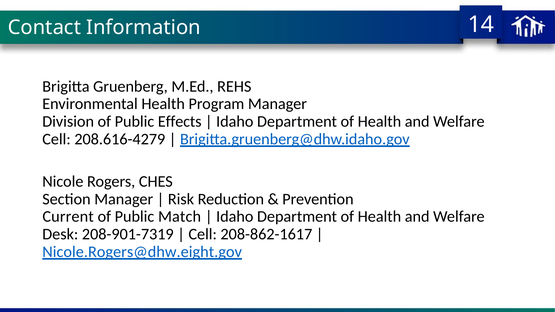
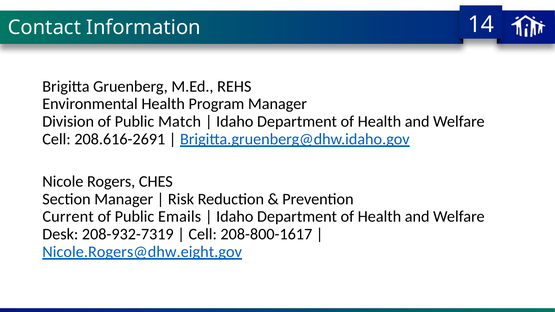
Effects: Effects -> Match
208.616-4279: 208.616-4279 -> 208.616-2691
Match: Match -> Emails
208-901-7319: 208-901-7319 -> 208-932-7319
208-862-1617: 208-862-1617 -> 208-800-1617
